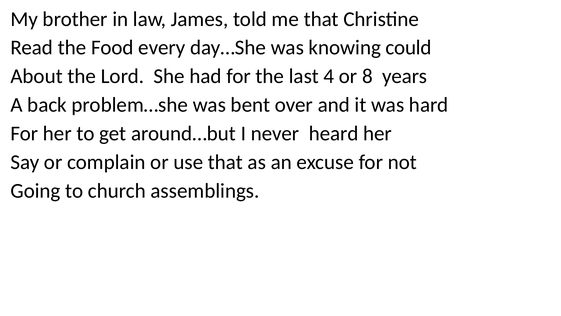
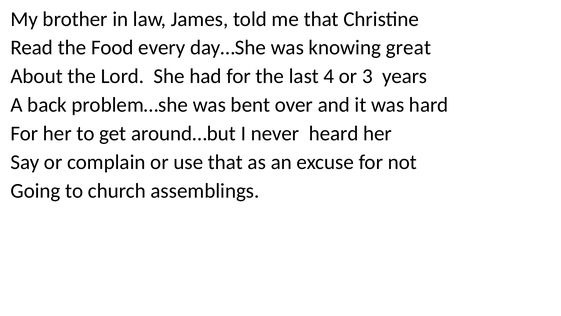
could: could -> great
8: 8 -> 3
